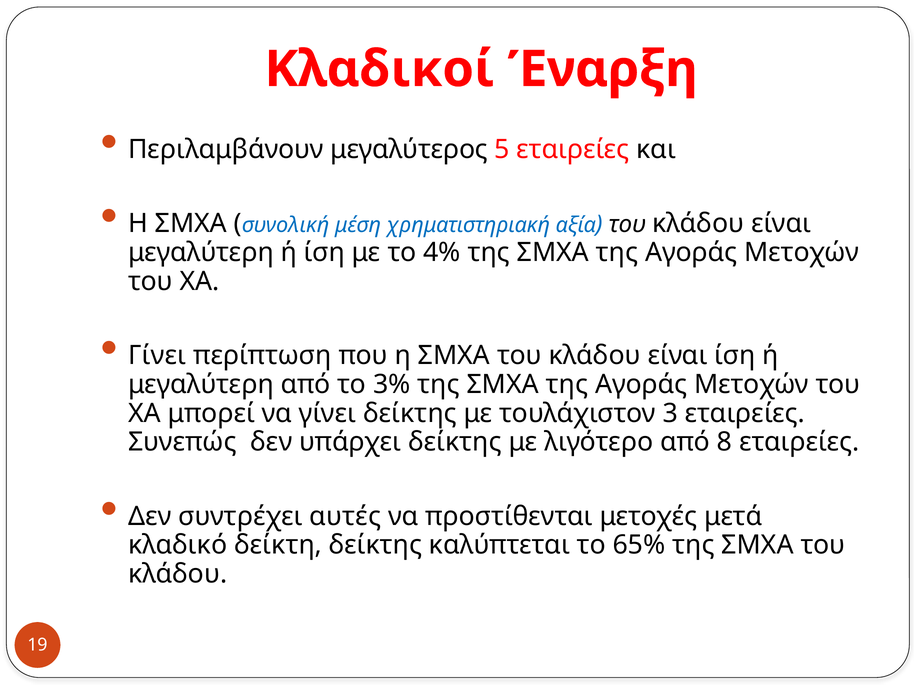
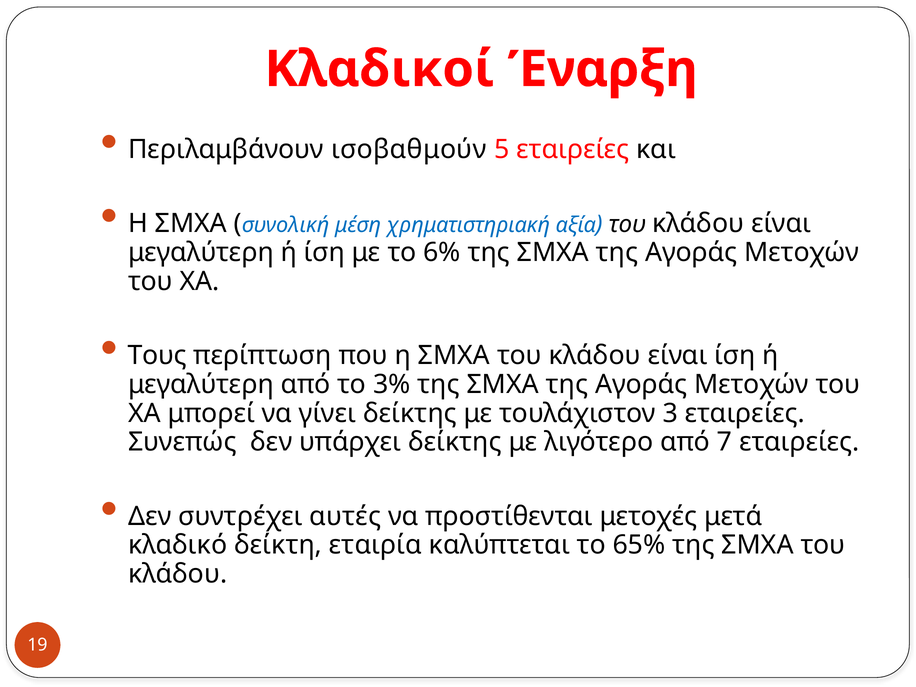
μεγαλύτερος: μεγαλύτερος -> ισοβαθμούν
4%: 4% -> 6%
Γίνει at (157, 356): Γίνει -> Τους
8: 8 -> 7
δείκτη δείκτης: δείκτης -> εταιρία
